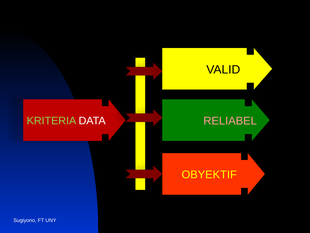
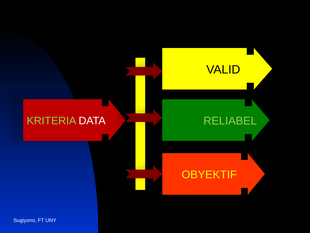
RELIABEL colour: pink -> light green
